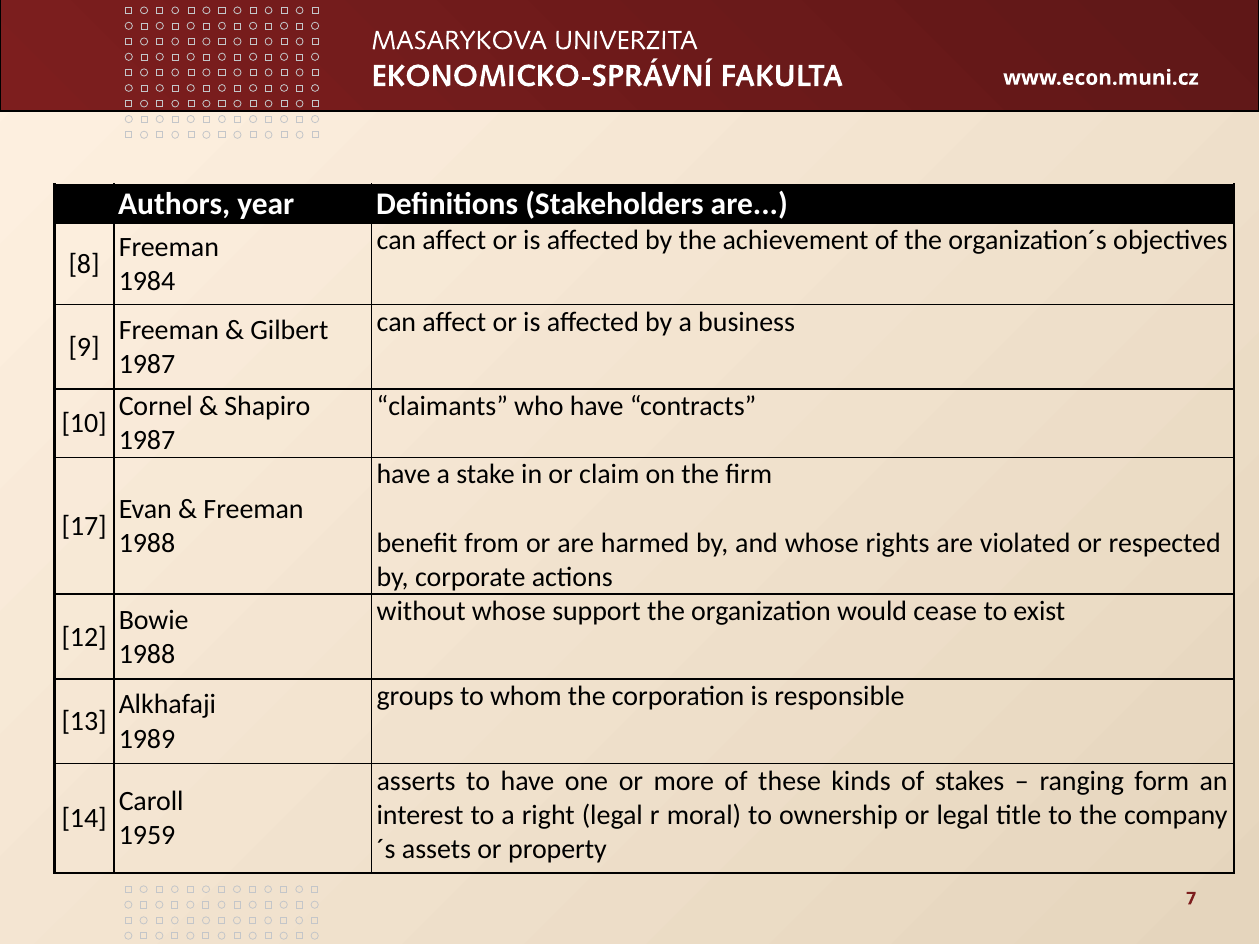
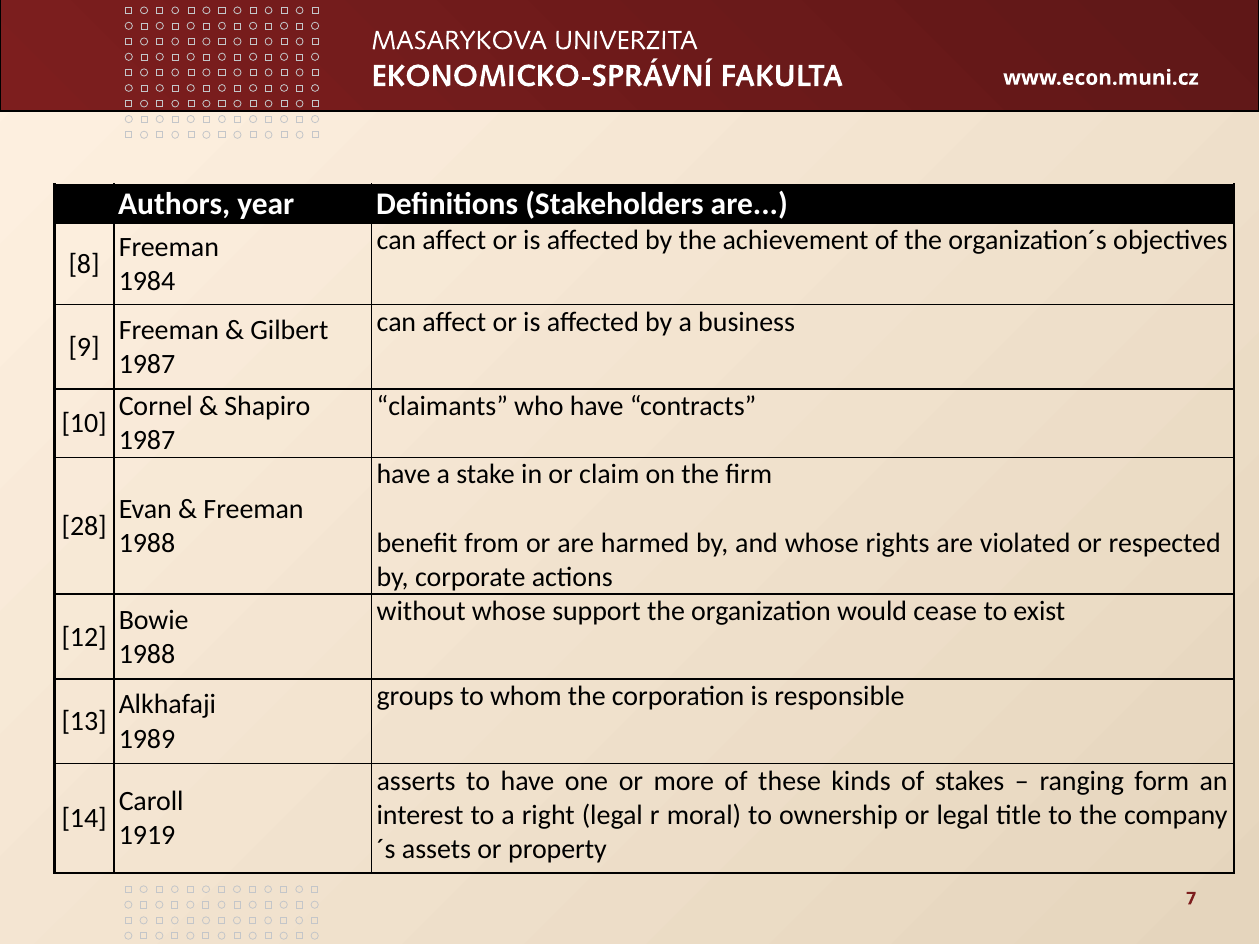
17: 17 -> 28
1959: 1959 -> 1919
